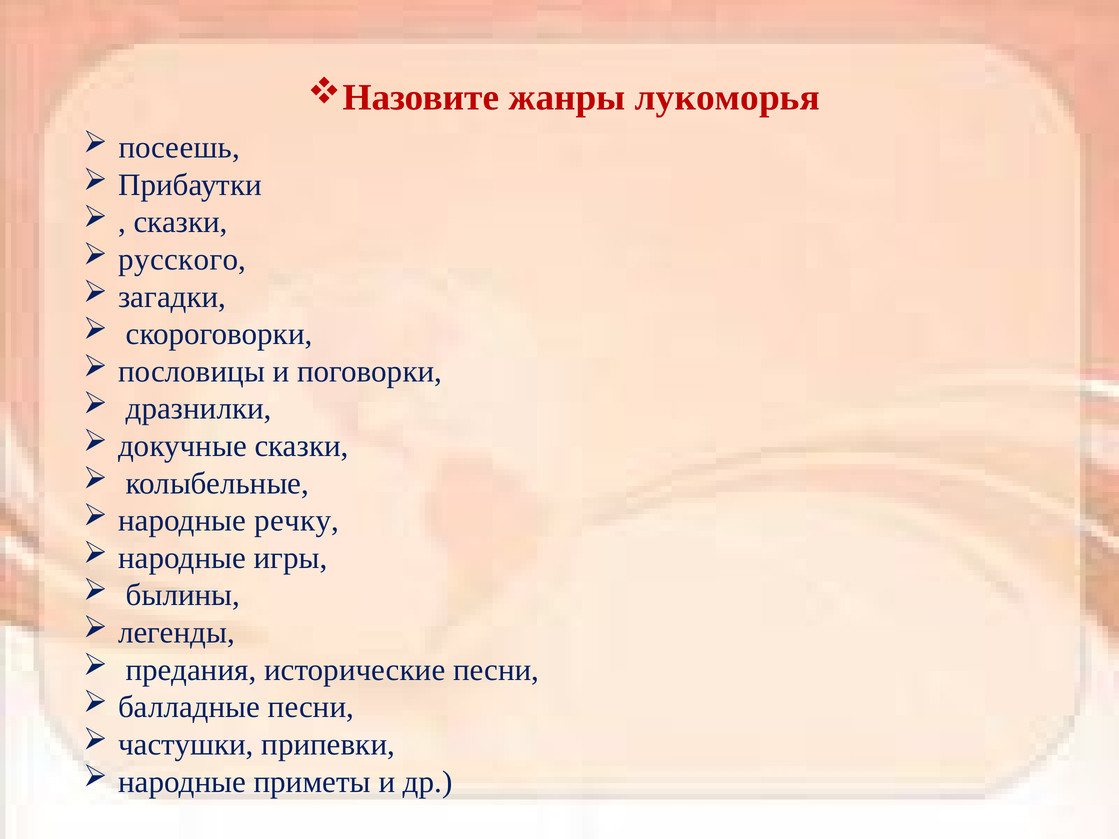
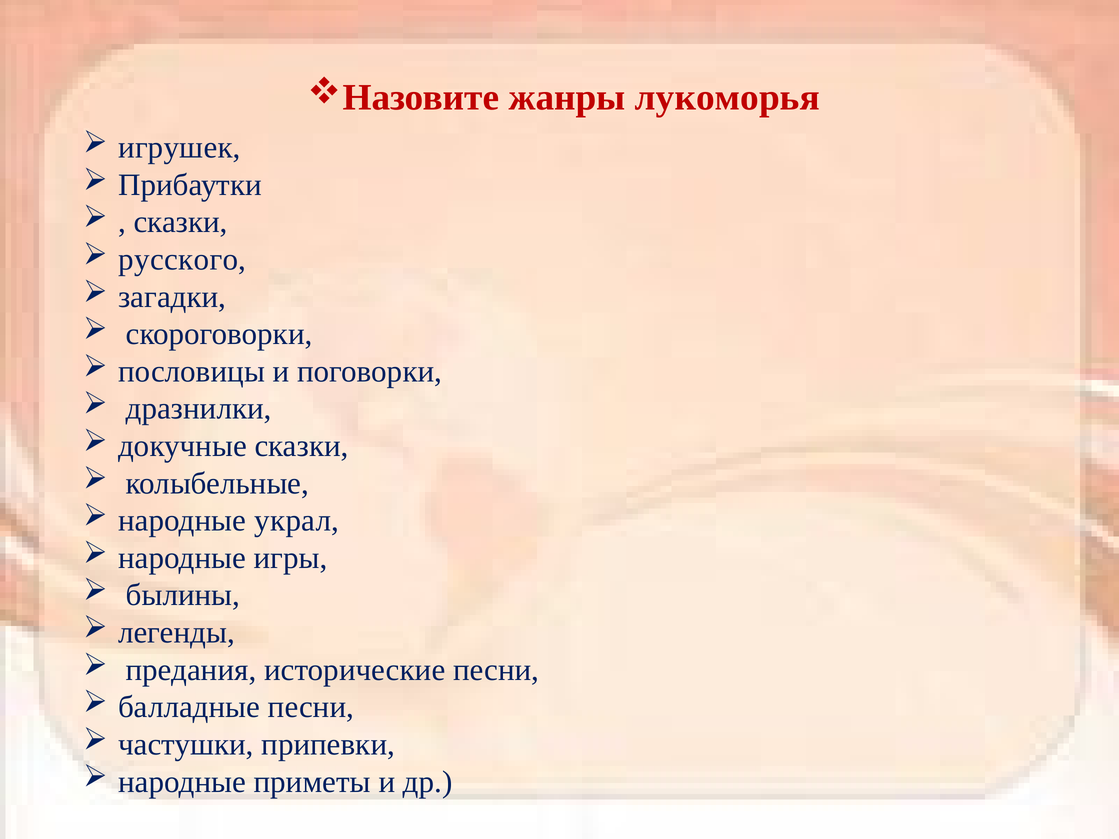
посеешь: посеешь -> игрушек
речку: речку -> украл
